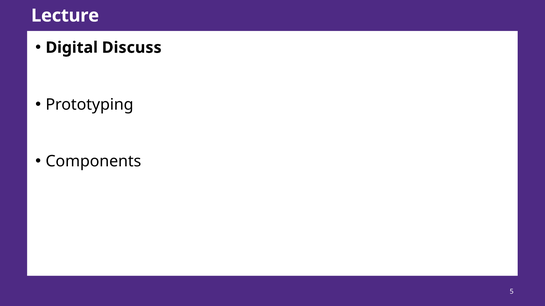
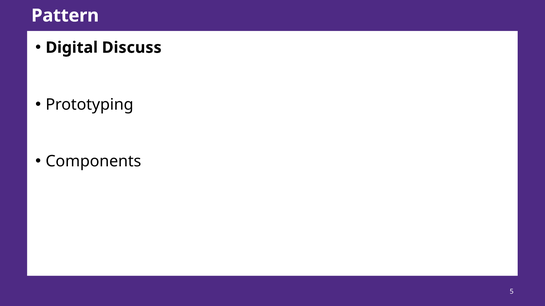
Lecture: Lecture -> Pattern
